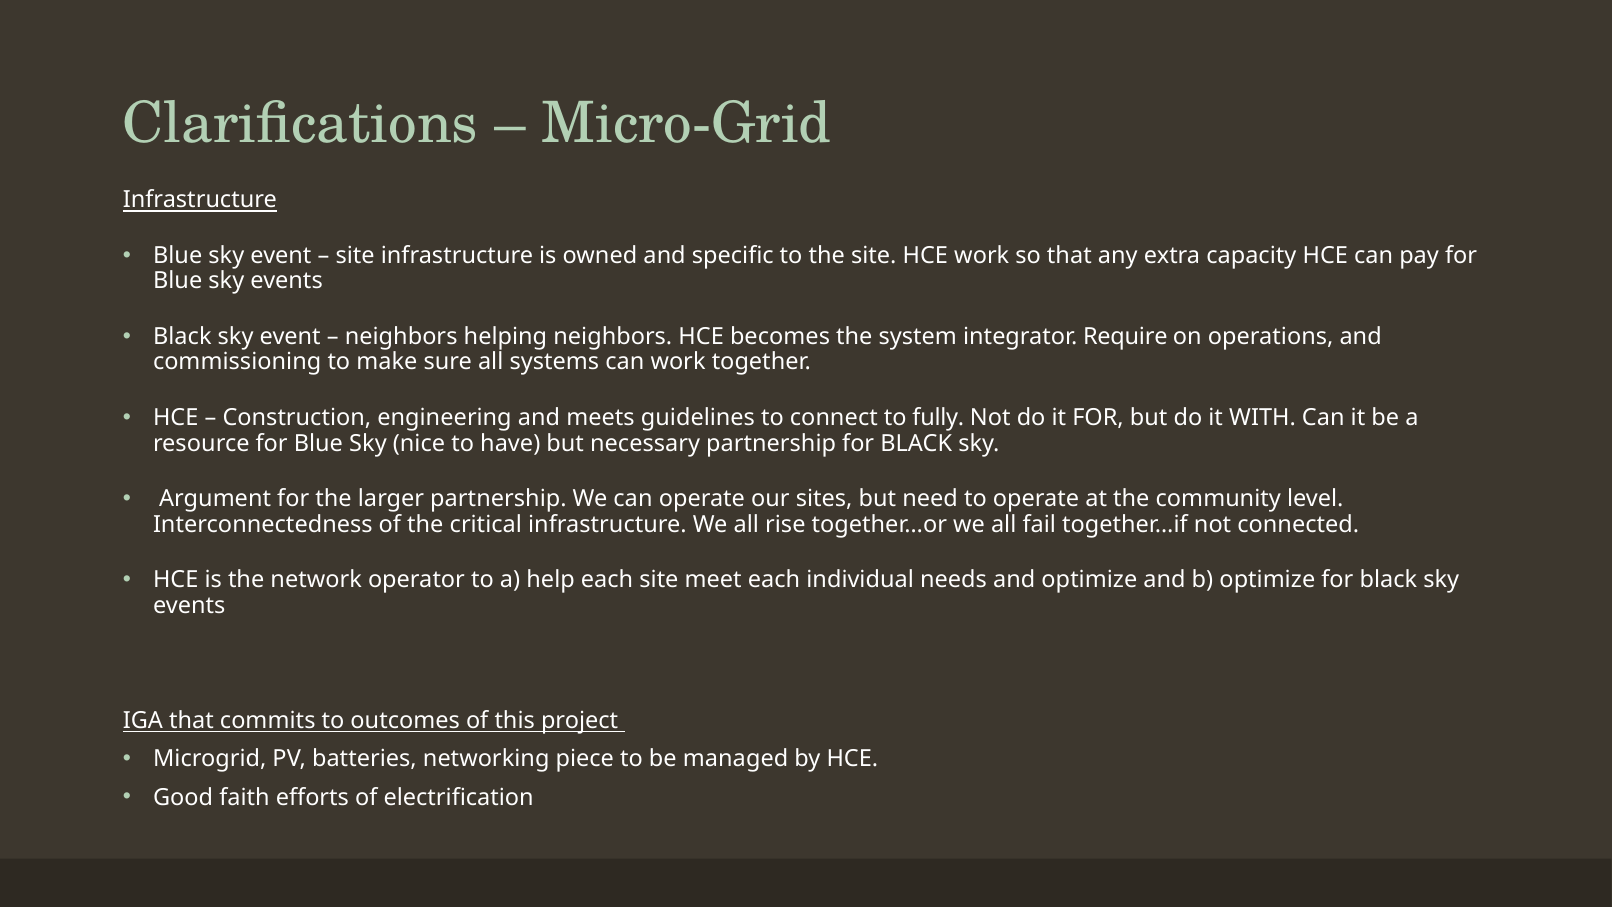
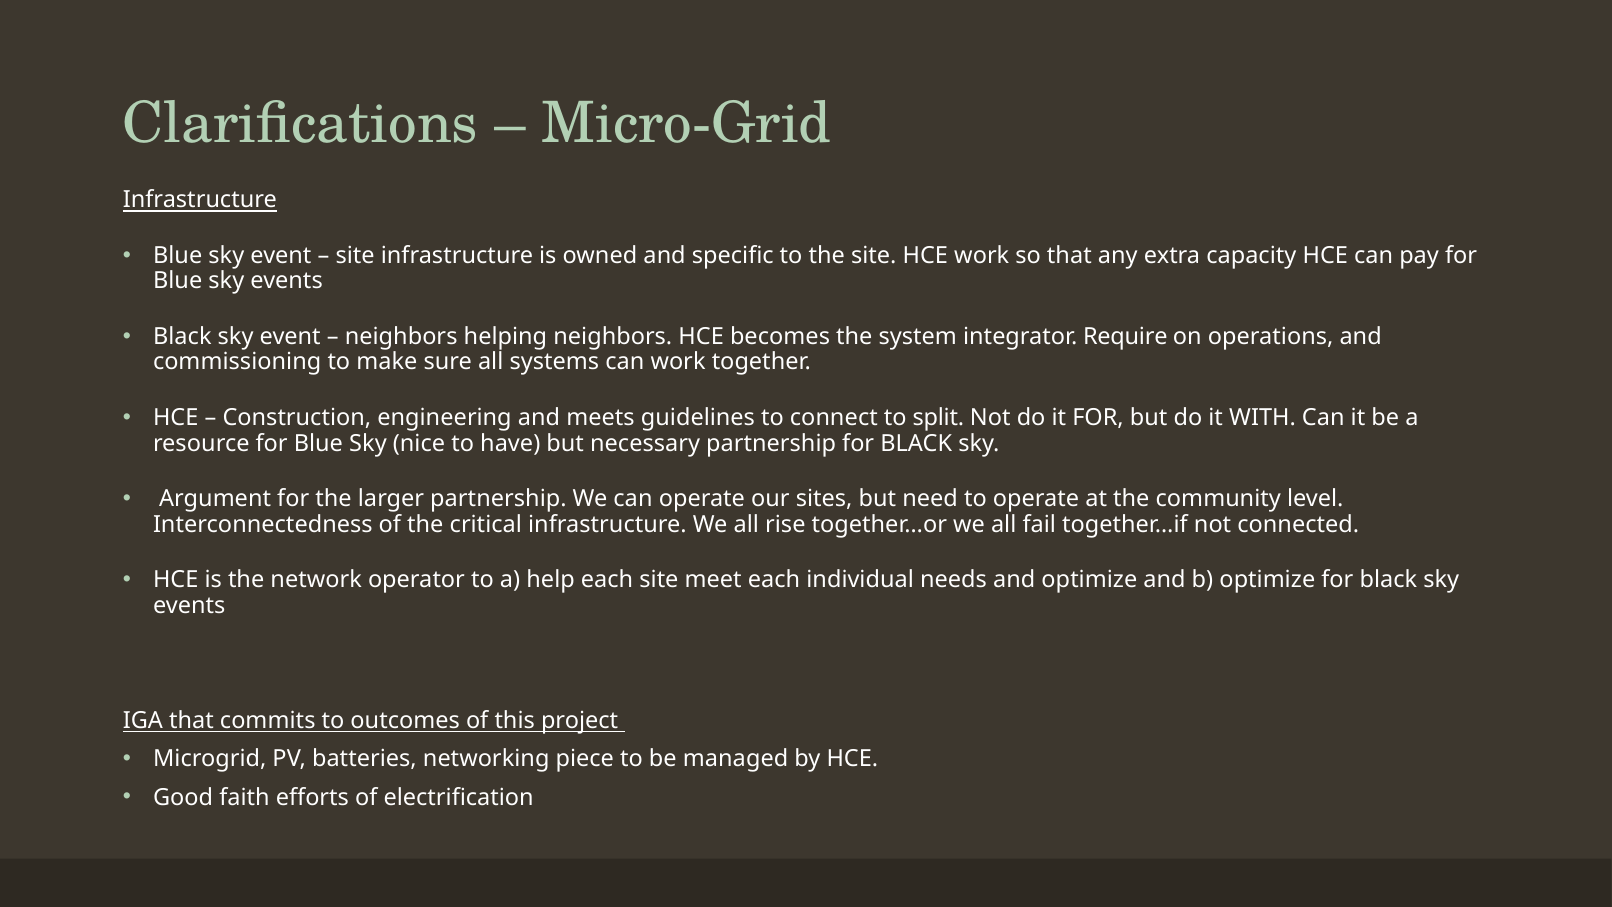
fully: fully -> split
